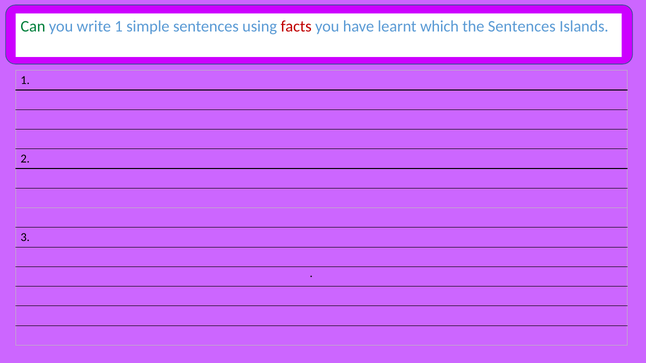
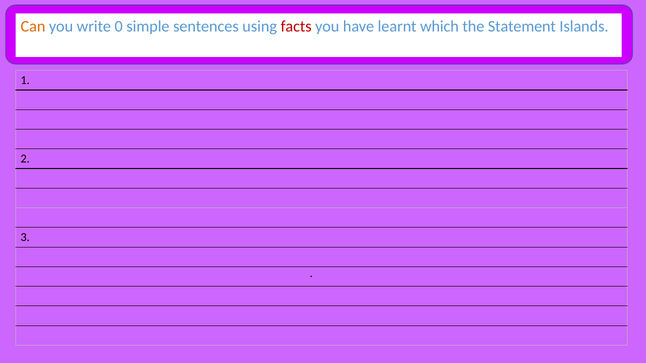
Can colour: green -> orange
write 1: 1 -> 0
the Sentences: Sentences -> Statement
